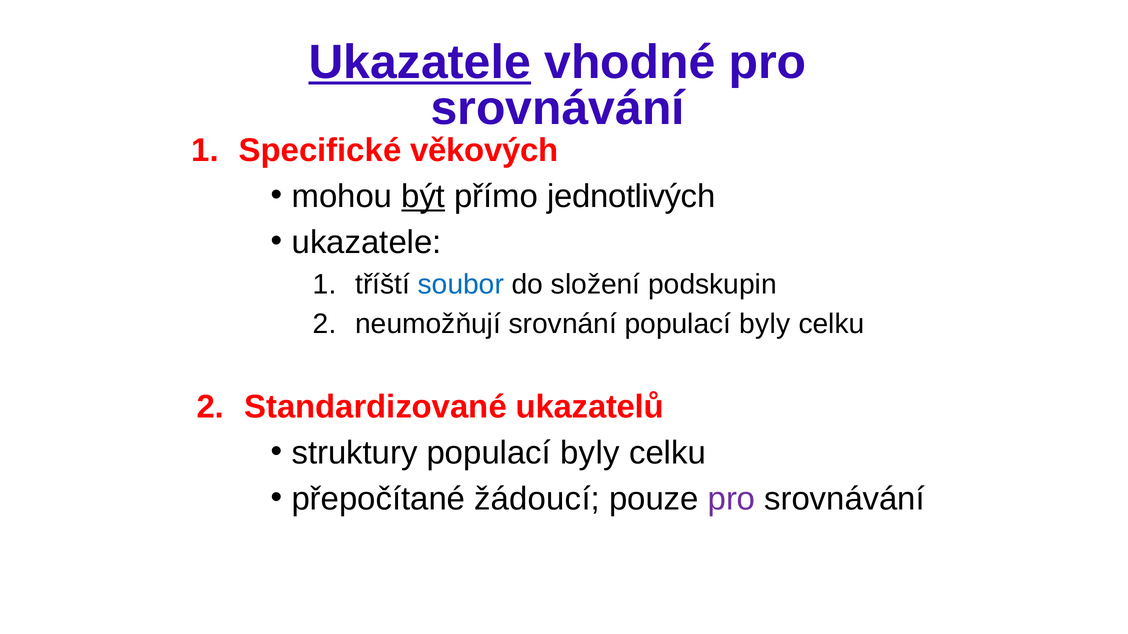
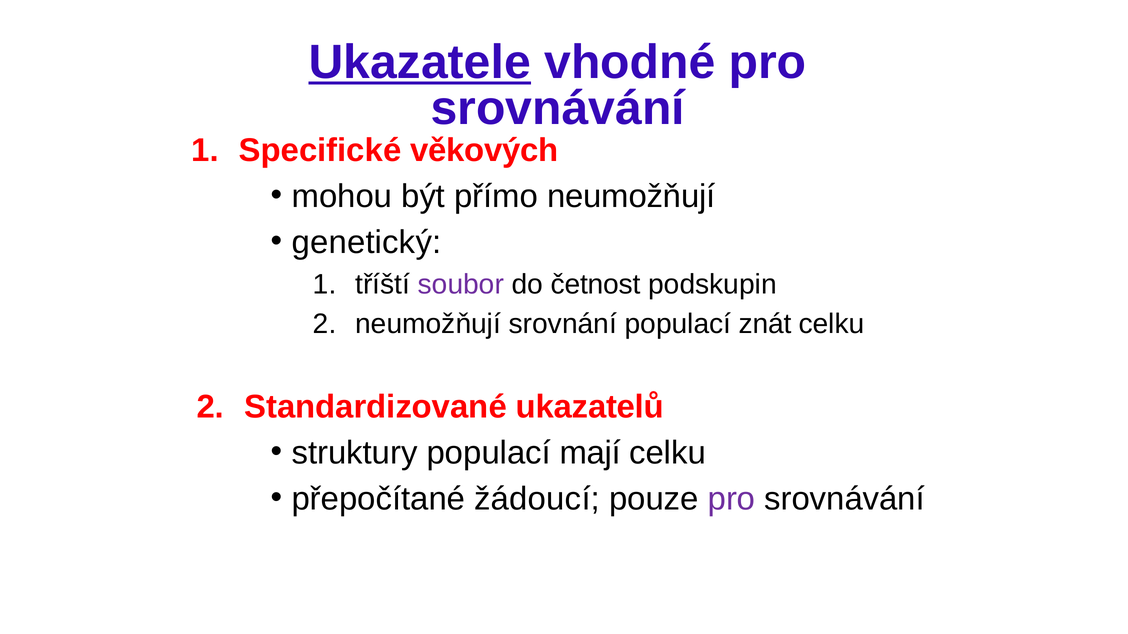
být underline: present -> none
přímo jednotlivých: jednotlivých -> neumožňují
ukazatele at (367, 243): ukazatele -> genetický
soubor colour: blue -> purple
složení: složení -> četnost
srovnání populací byly: byly -> znát
byly at (590, 453): byly -> mají
